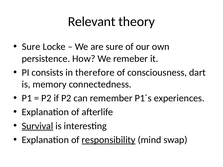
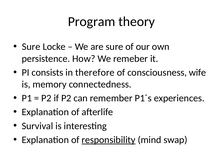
Relevant: Relevant -> Program
dart: dart -> wife
Survival underline: present -> none
